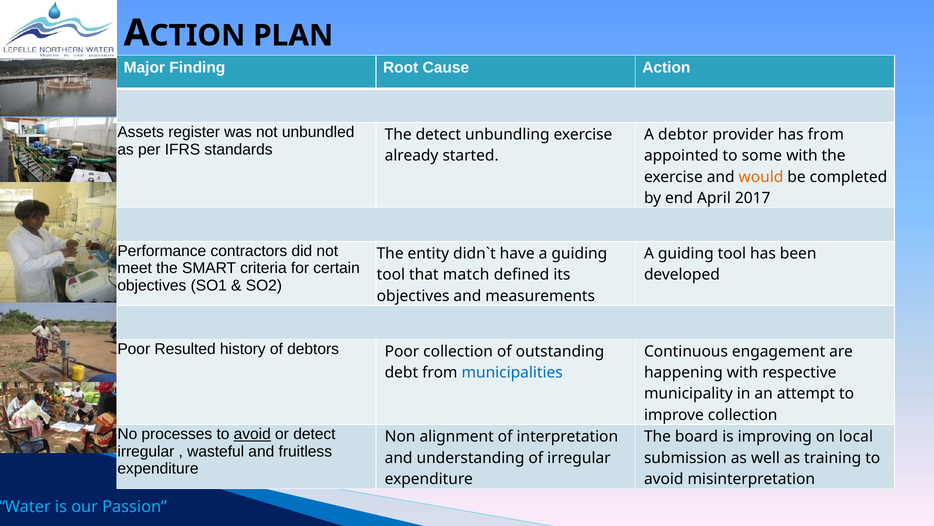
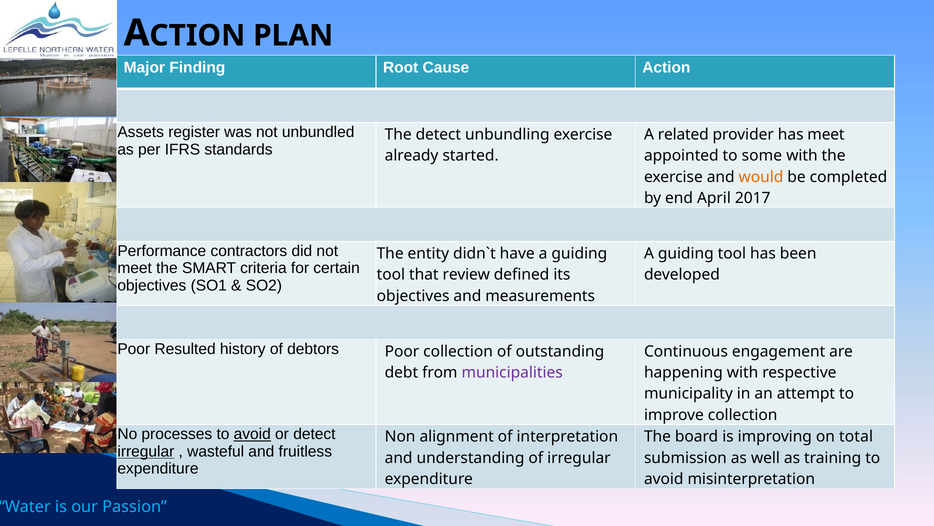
debtor: debtor -> related
has from: from -> meet
match: match -> review
municipalities colour: blue -> purple
local: local -> total
irregular at (146, 451) underline: none -> present
